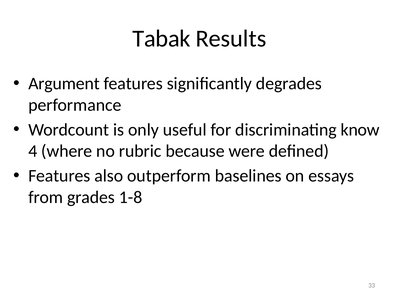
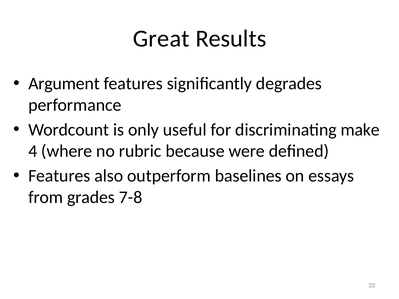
Tabak: Tabak -> Great
know: know -> make
1-8: 1-8 -> 7-8
